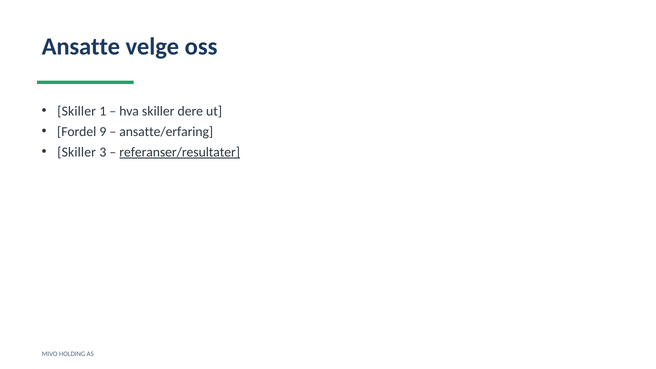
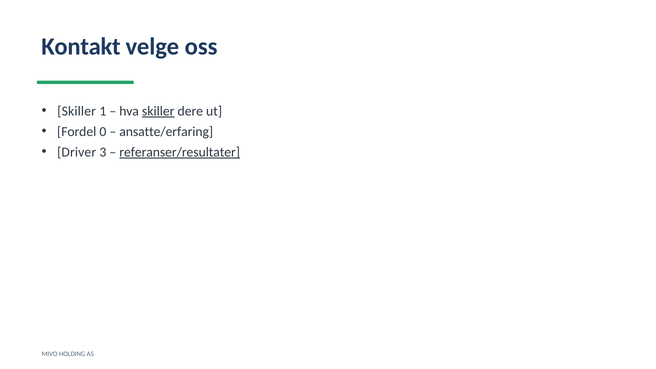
Ansatte: Ansatte -> Kontakt
skiller at (158, 111) underline: none -> present
9: 9 -> 0
Skiller at (77, 152): Skiller -> Driver
